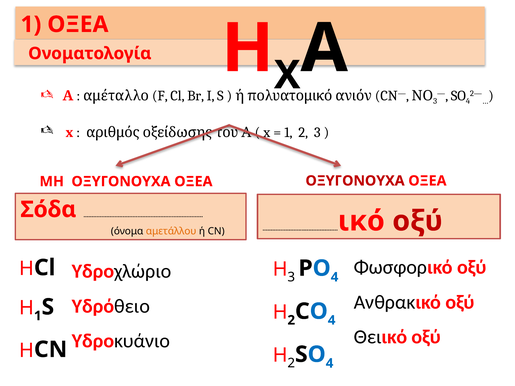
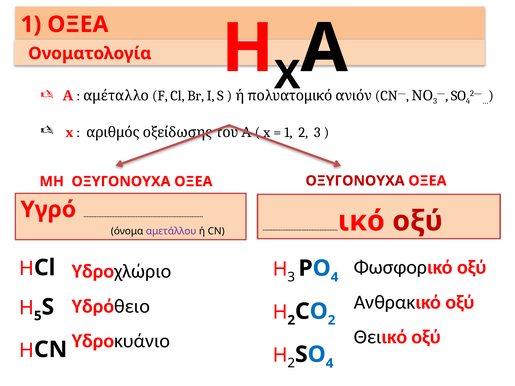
Σόδα: Σόδα -> Υγρό
αμετάλλου colour: orange -> purple
1 at (38, 316): 1 -> 5
4 at (332, 320): 4 -> 2
